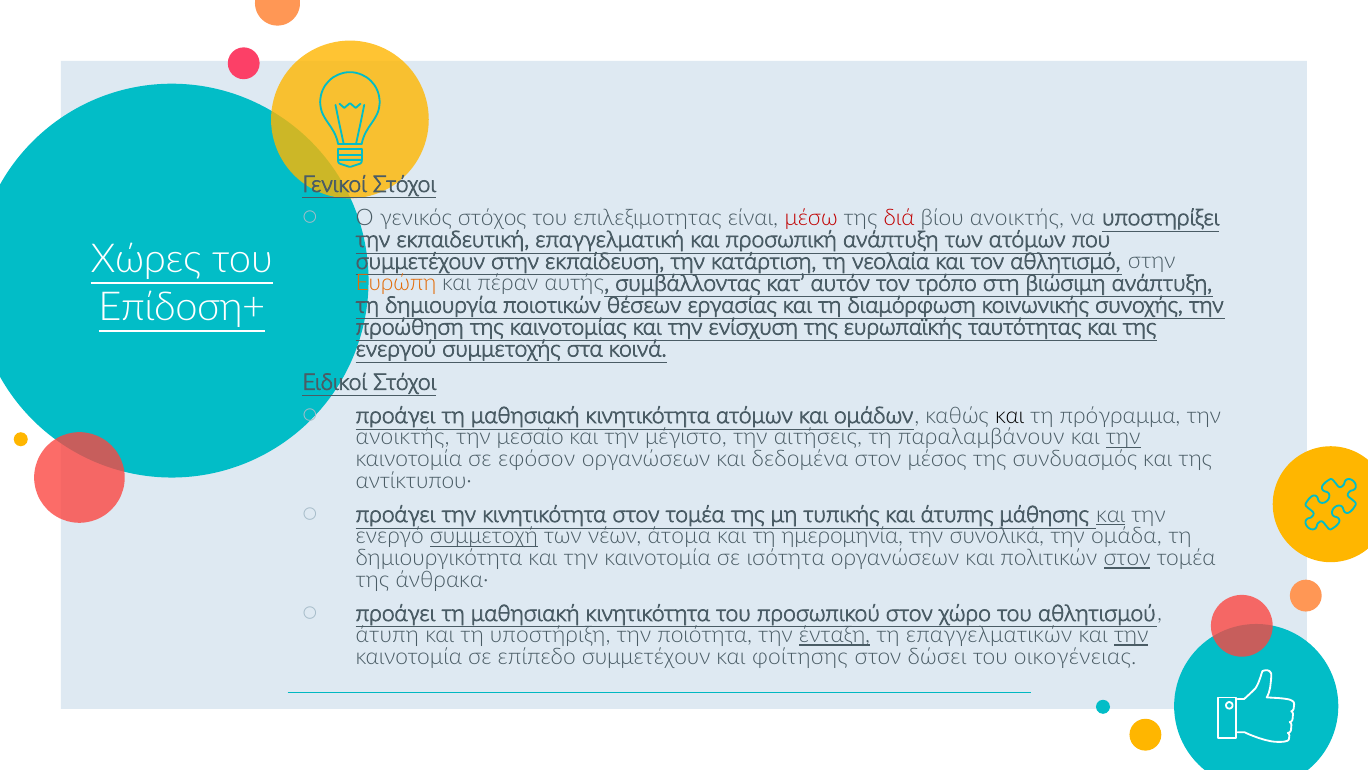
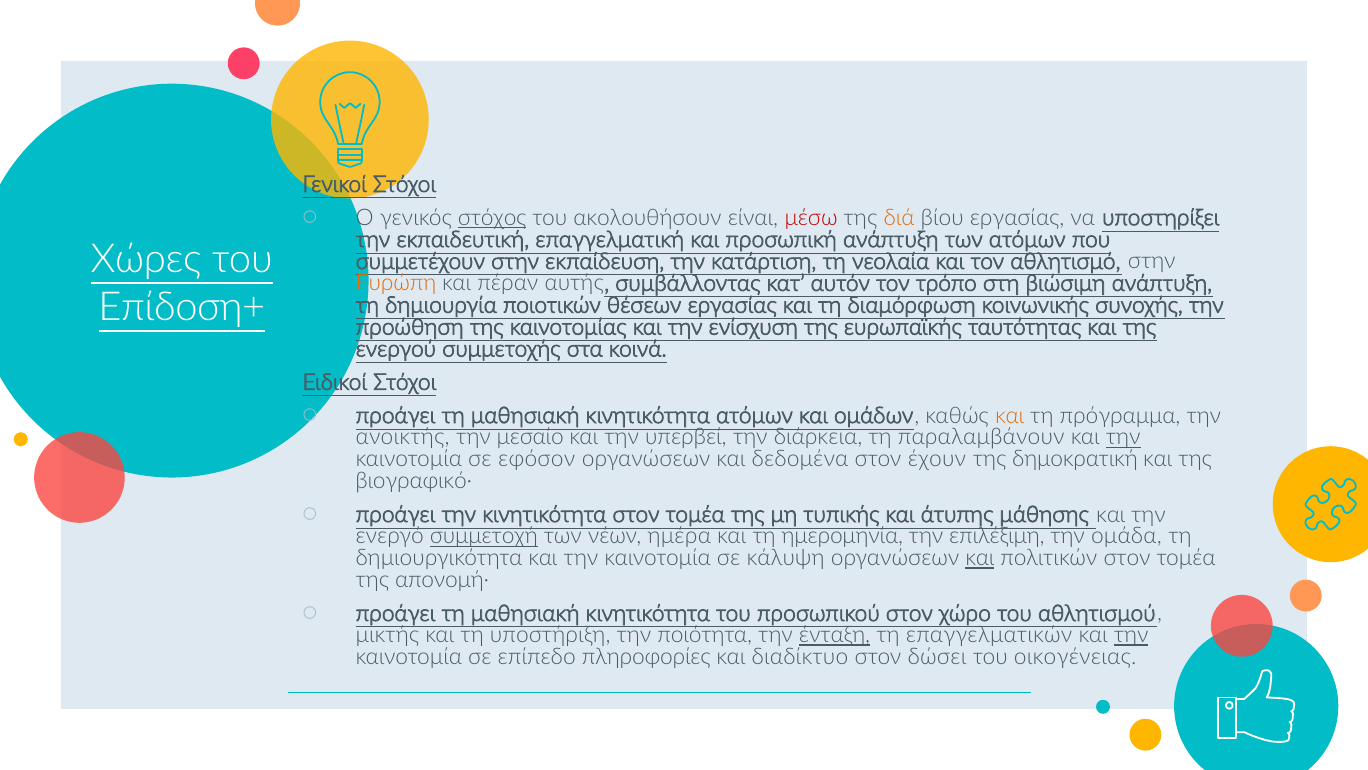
στόχος underline: none -> present
επιλεξιμοτητας: επιλεξιμοτητας -> ακολουθήσουν
διά colour: red -> orange
βίου ανοικτής: ανοικτής -> εργασίας
και at (1010, 415) colour: black -> orange
μέγιστο: μέγιστο -> υπερβεί
αιτήσεις: αιτήσεις -> διάρκεια
μέσος: μέσος -> έχουν
συνδυασμός: συνδυασμός -> δημοκρατική
αντίκτυπου·: αντίκτυπου· -> βιογραφικό·
και at (1111, 514) underline: present -> none
άτομα: άτομα -> ημέρα
συνολικά: συνολικά -> επιλέξιμη
ισότητα: ισότητα -> κάλυψη
και at (980, 558) underline: none -> present
στον at (1127, 558) underline: present -> none
άνθρακα·: άνθρακα· -> απονομή·
άτυπη: άτυπη -> μικτής
επίπεδο συμμετέχουν: συμμετέχουν -> πληροφορίες
φοίτησης: φοίτησης -> διαδίκτυο
